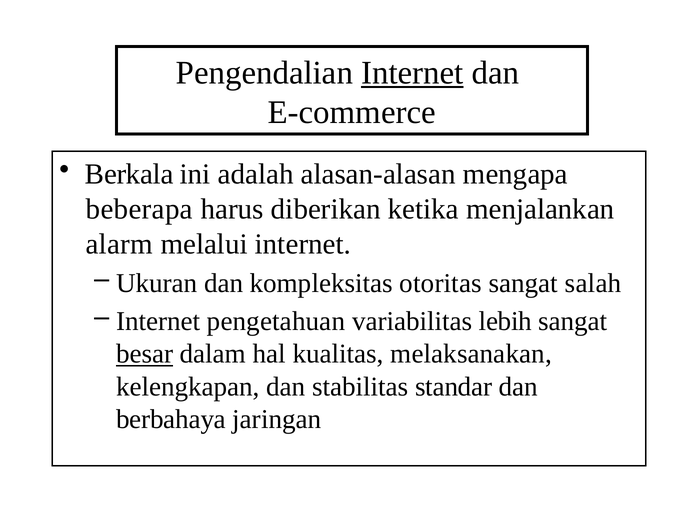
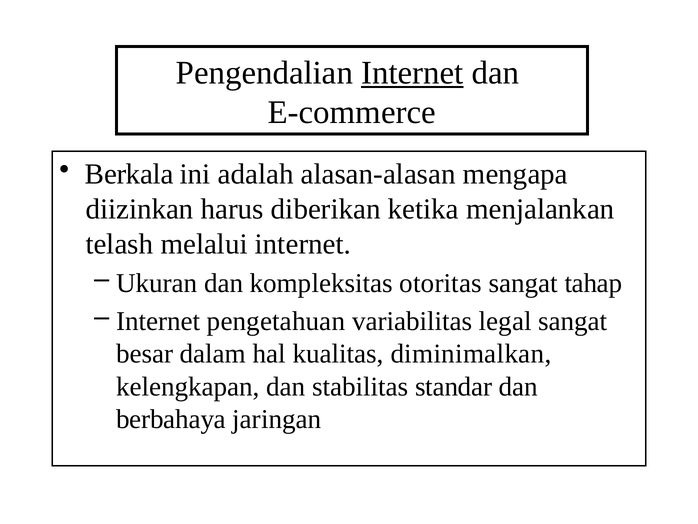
beberapa: beberapa -> diizinkan
alarm: alarm -> telash
salah: salah -> tahap
lebih: lebih -> legal
besar underline: present -> none
melaksanakan: melaksanakan -> diminimalkan
